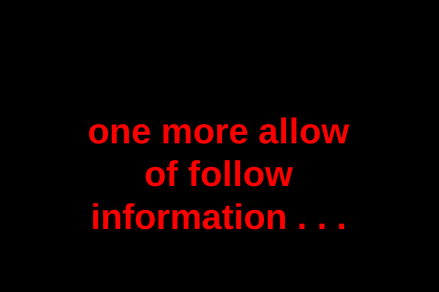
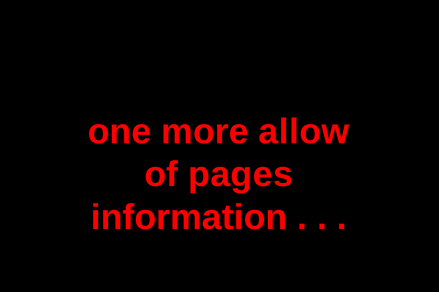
follow: follow -> pages
